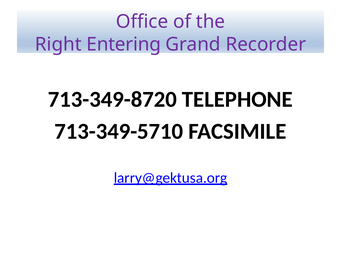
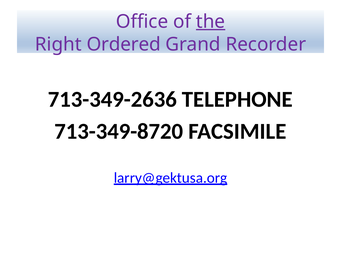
the underline: none -> present
Entering: Entering -> Ordered
713-349-8720: 713-349-8720 -> 713-349-2636
713-349-5710: 713-349-5710 -> 713-349-8720
